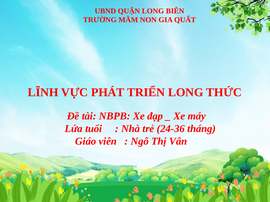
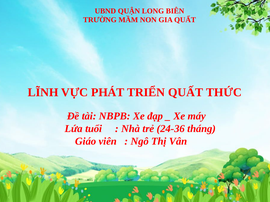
TRIỂN LONG: LONG -> QUẤT
